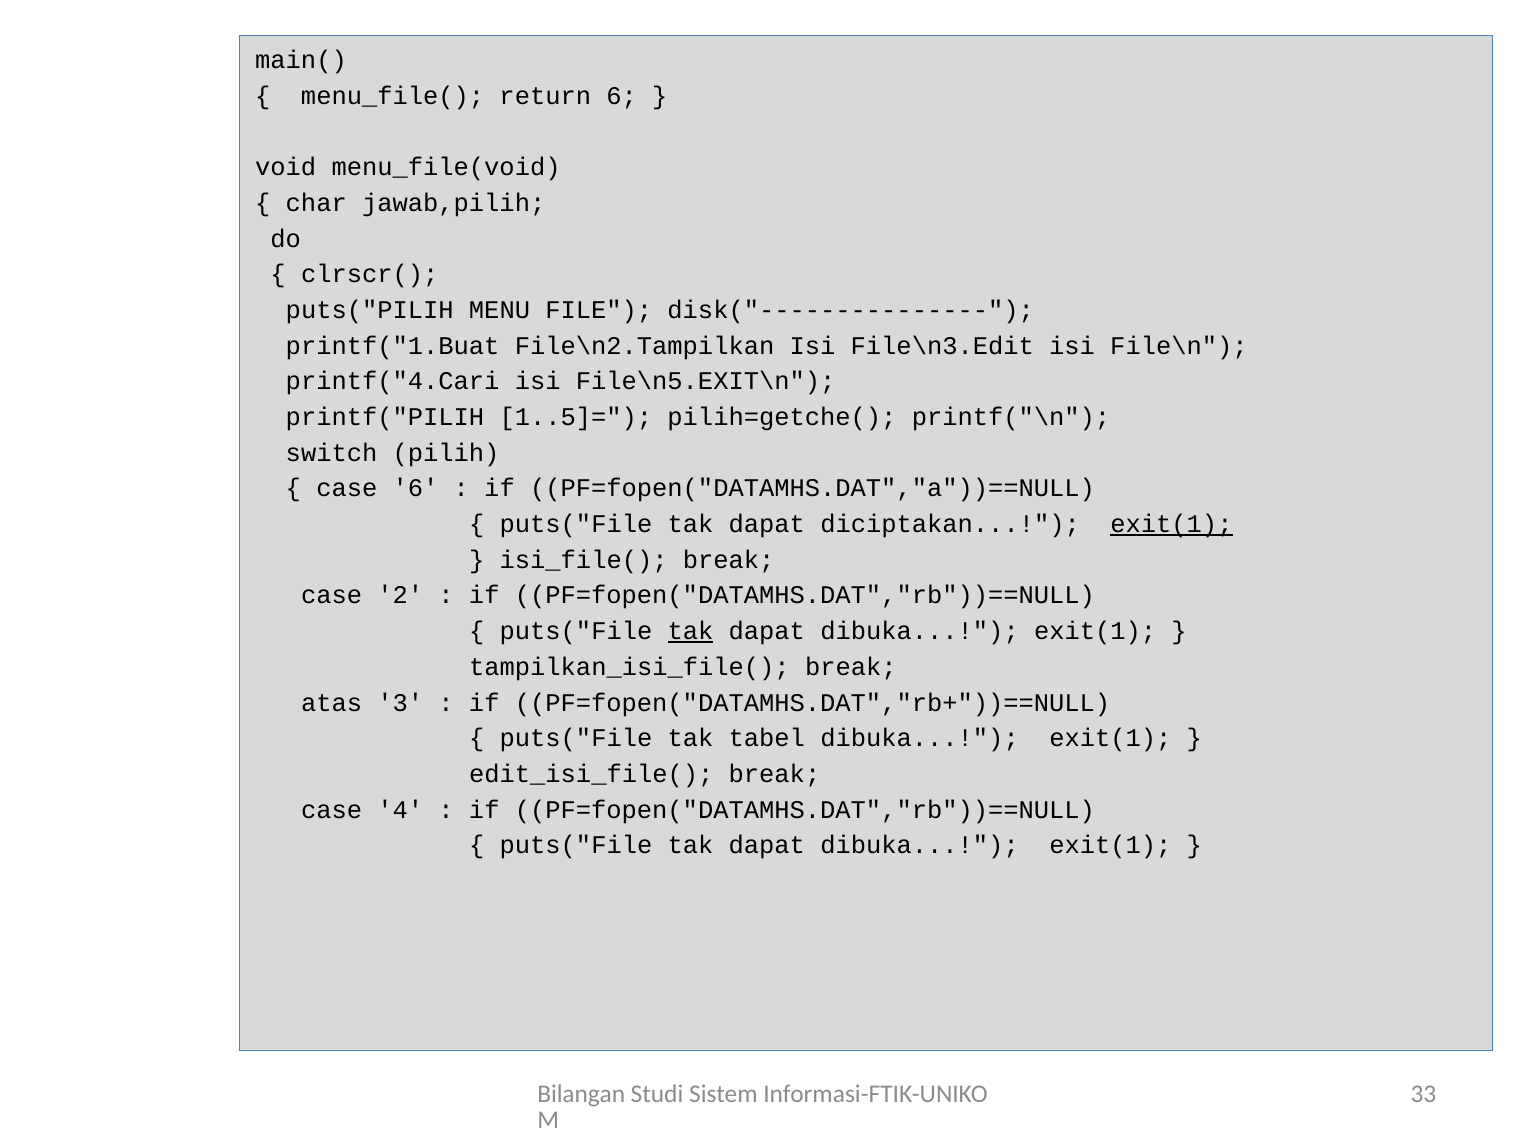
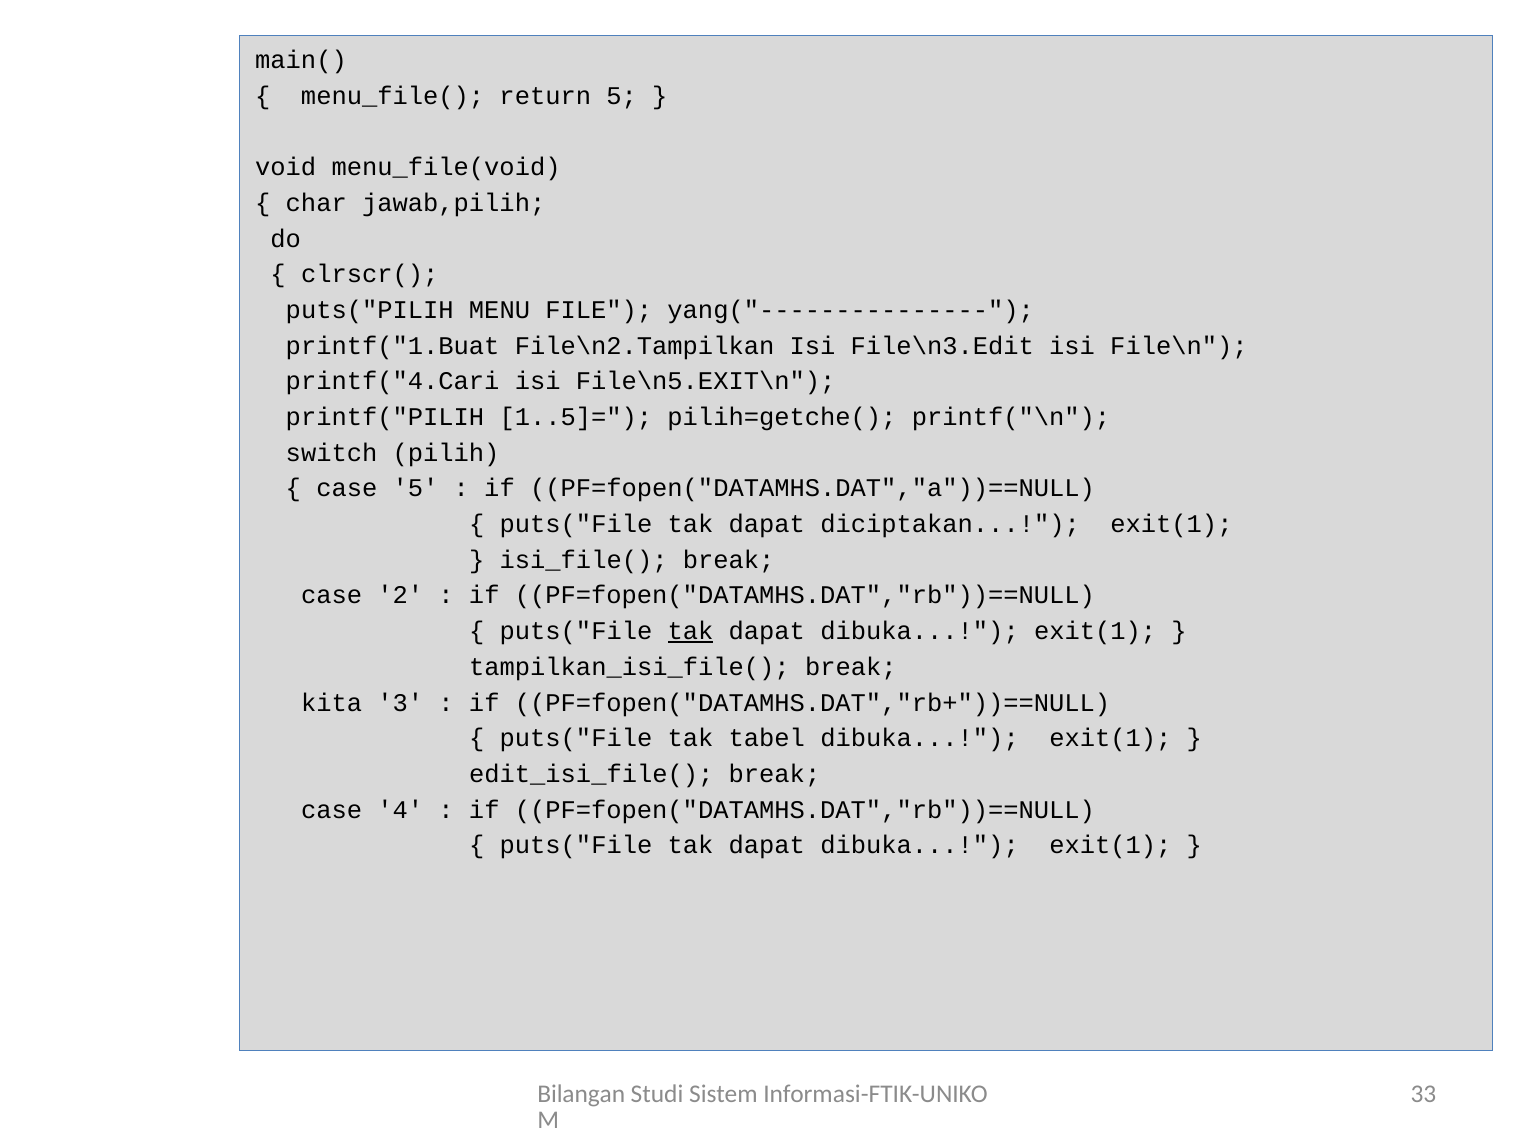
return 6: 6 -> 5
disk("---------------: disk("--------------- -> yang("---------------
case 6: 6 -> 5
exit(1 at (1171, 524) underline: present -> none
atas: atas -> kita
